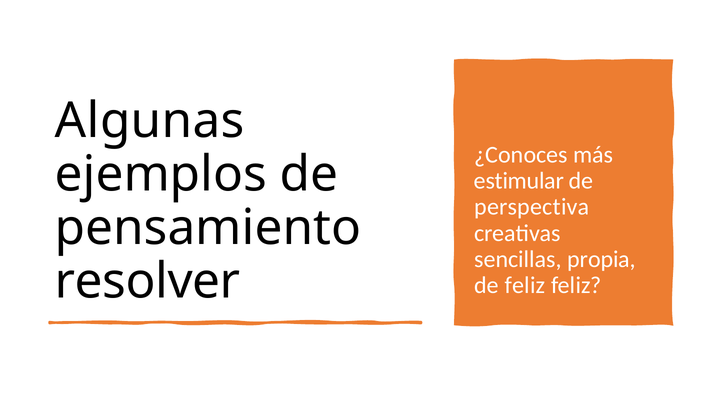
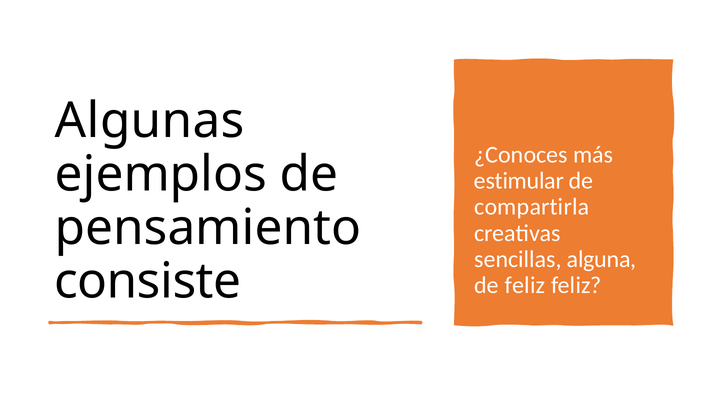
perspectiva: perspectiva -> compartirla
propia: propia -> alguna
resolver: resolver -> consiste
